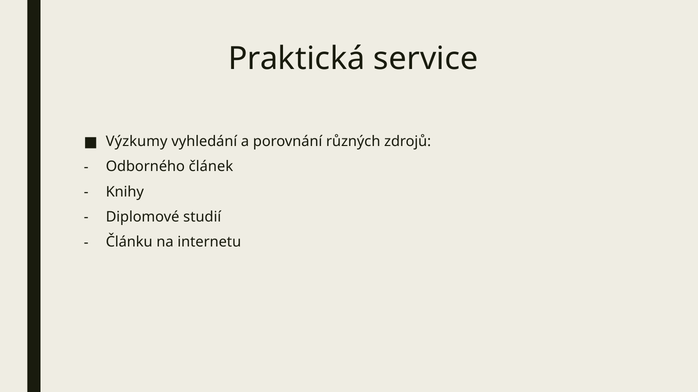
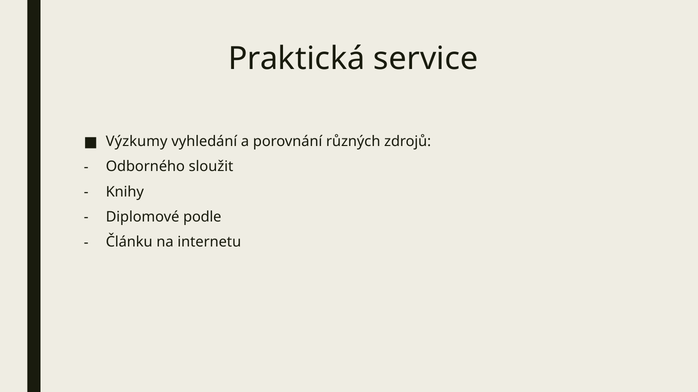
článek: článek -> sloužit
studií: studií -> podle
